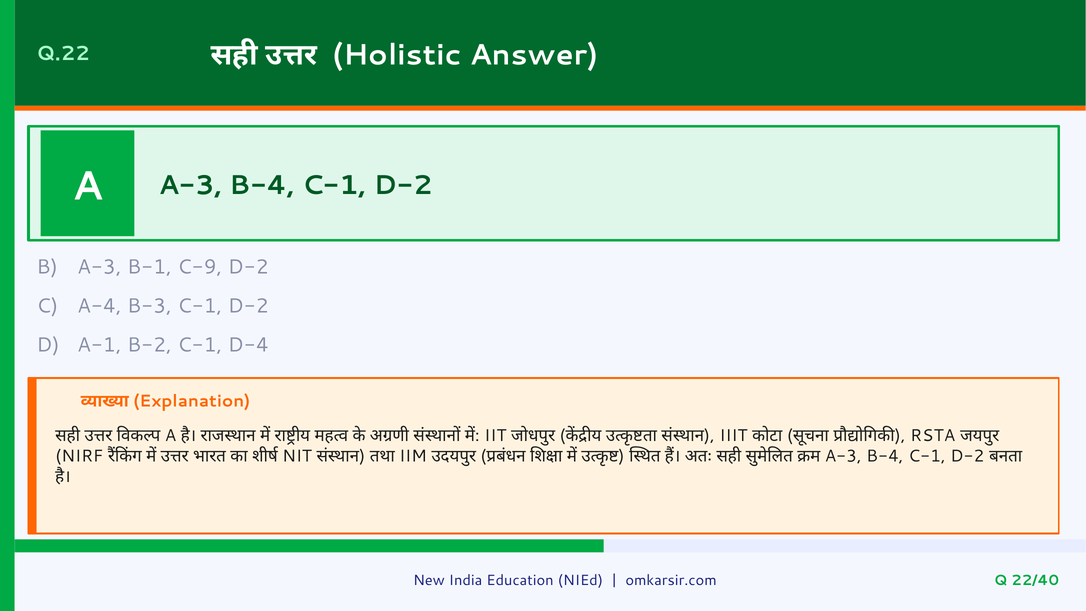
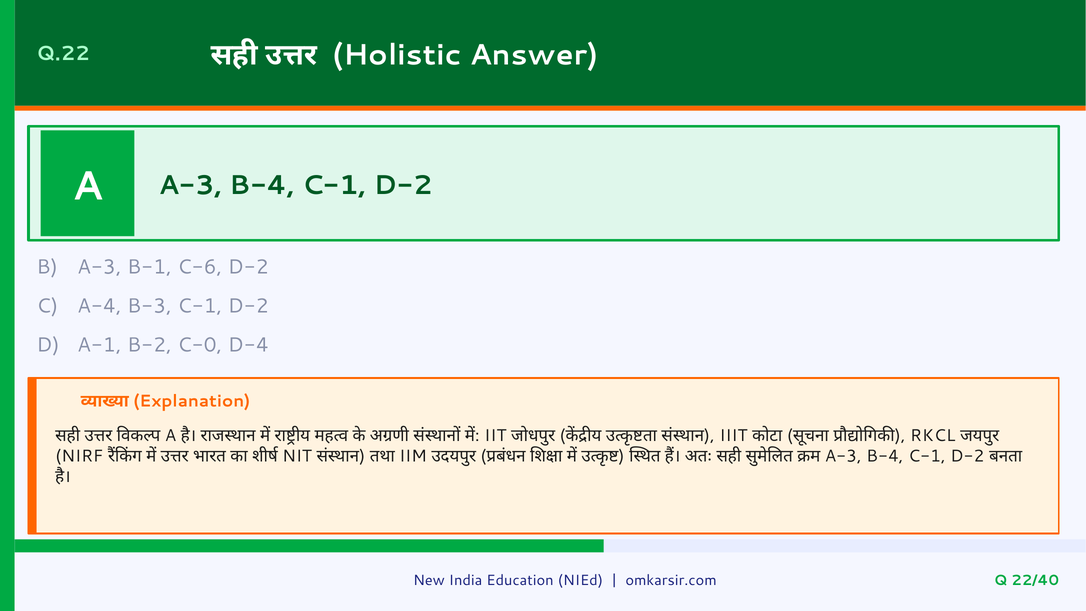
C-9: C-9 -> C-6
B-2 C-1: C-1 -> C-0
RSTA: RSTA -> RKCL
